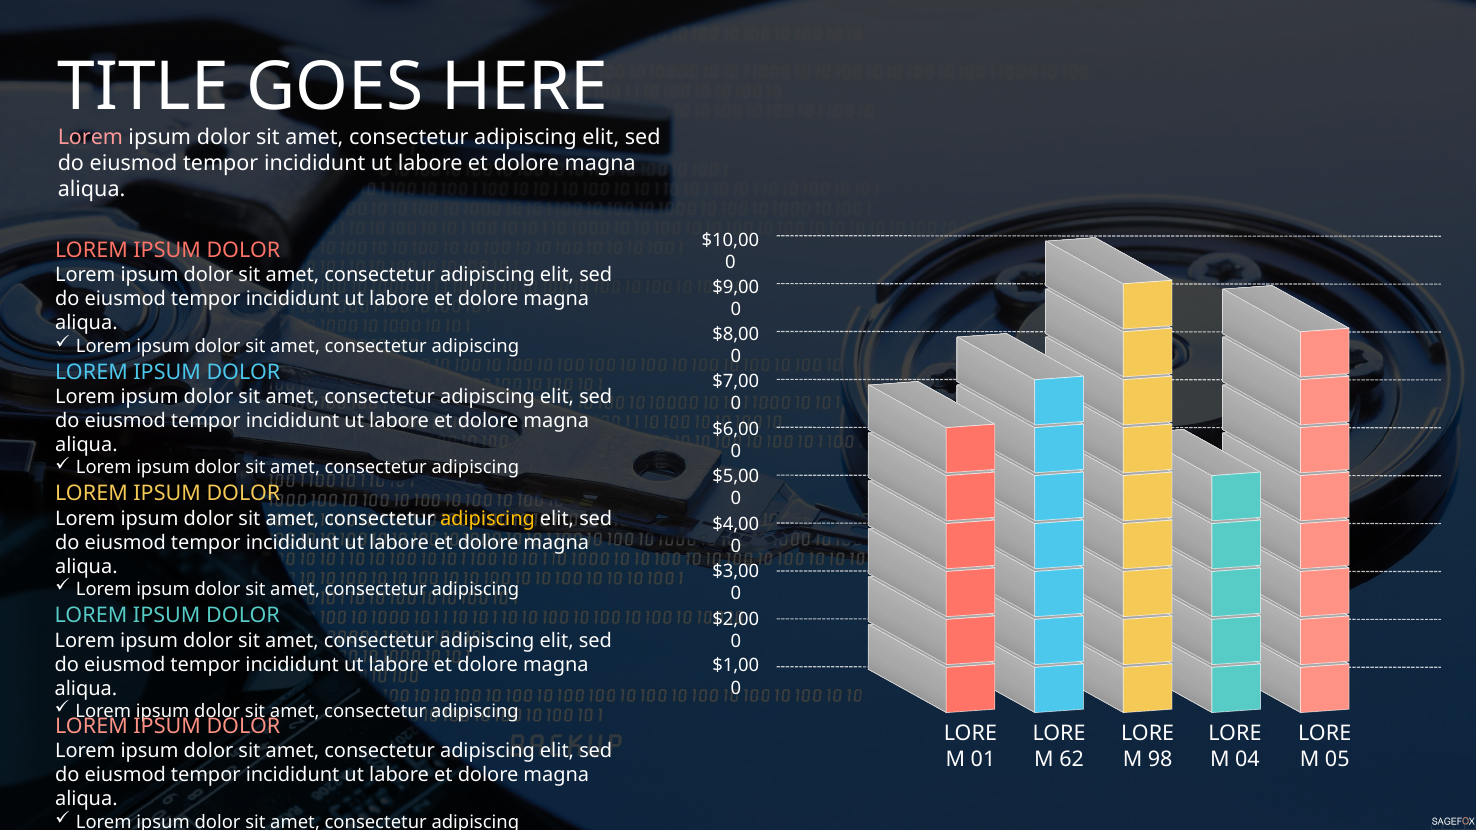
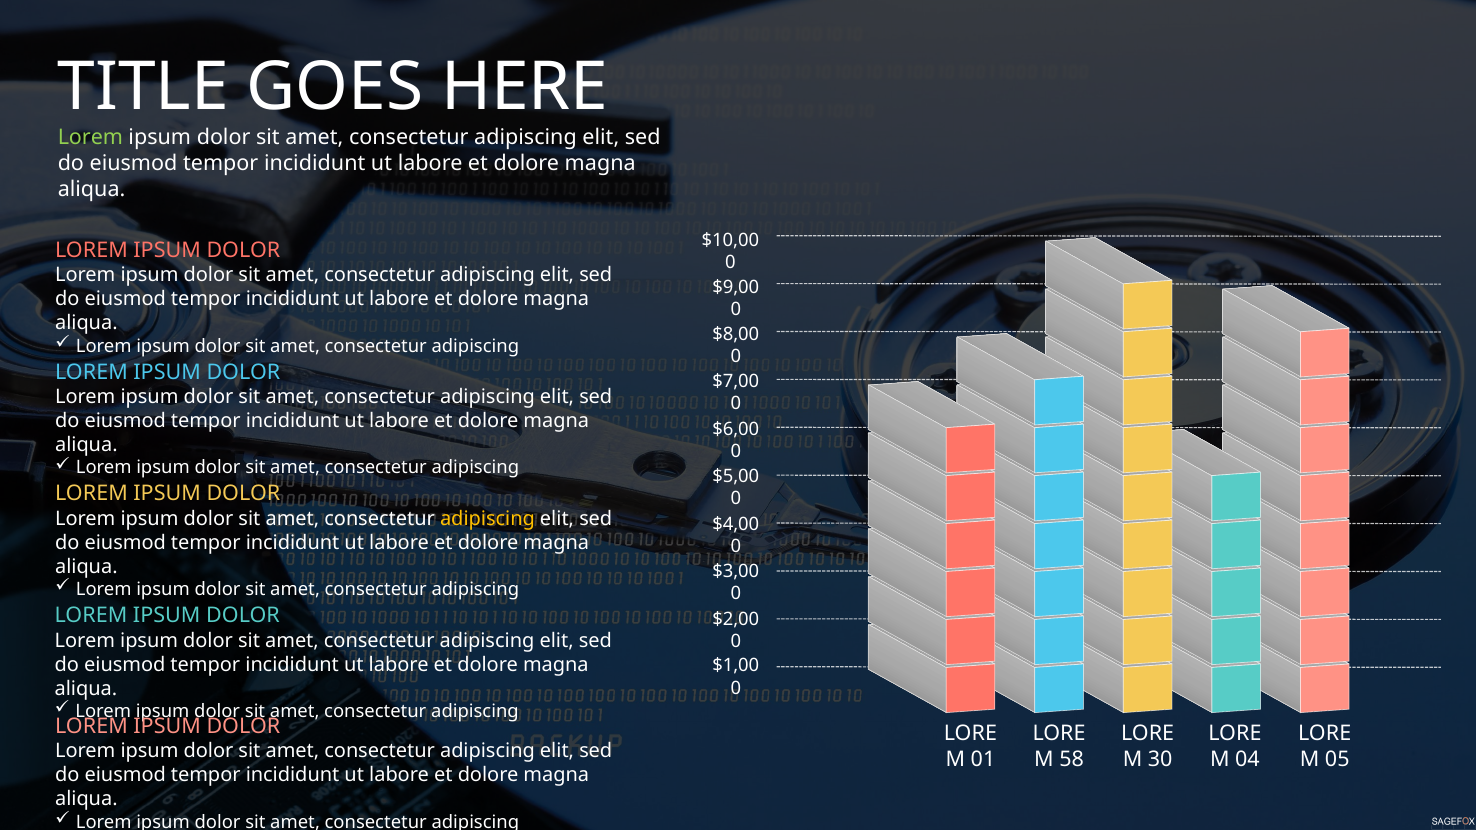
Lorem at (90, 138) colour: pink -> light green
62: 62 -> 58
98: 98 -> 30
